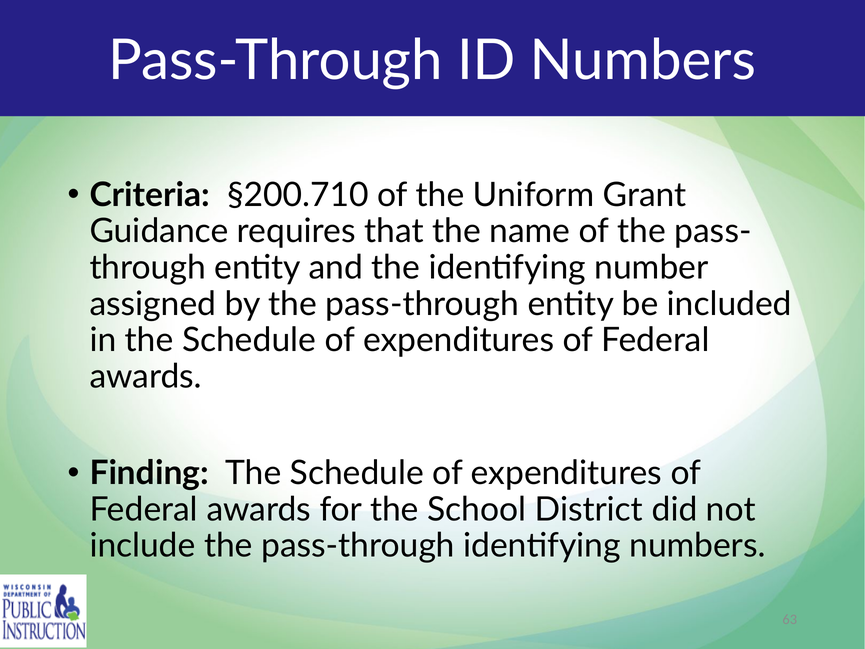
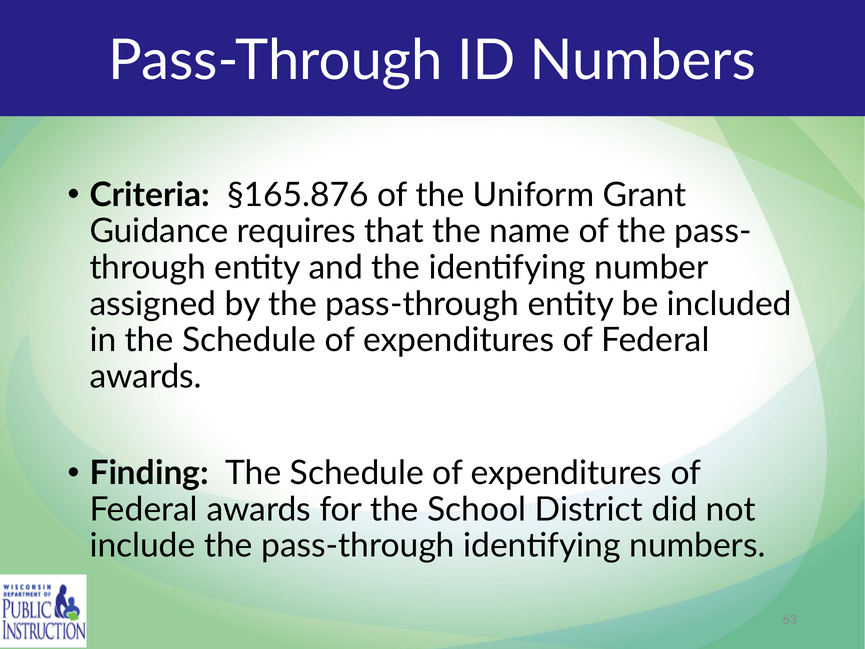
§200.710: §200.710 -> §165.876
